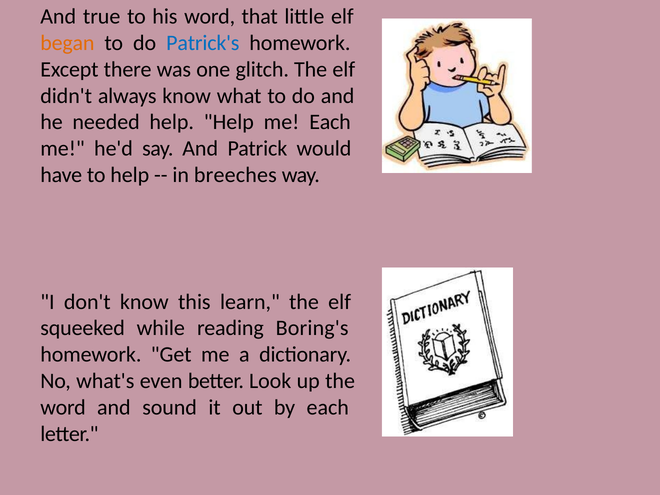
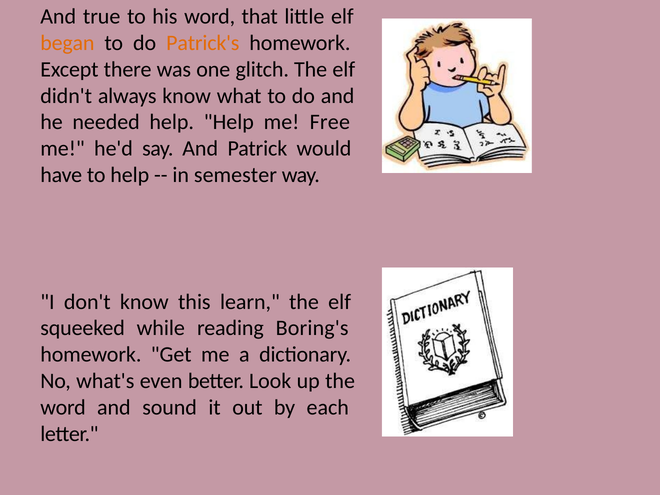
Patrick's colour: blue -> orange
me Each: Each -> Free
breeches: breeches -> semester
